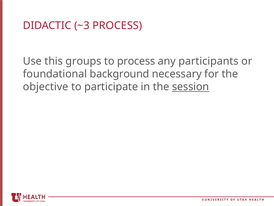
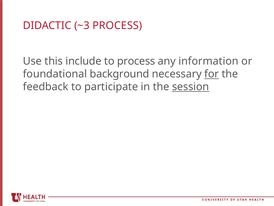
groups: groups -> include
participants: participants -> information
for underline: none -> present
objective: objective -> feedback
